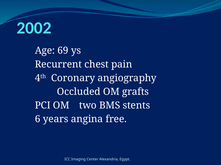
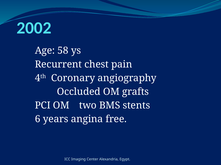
69: 69 -> 58
